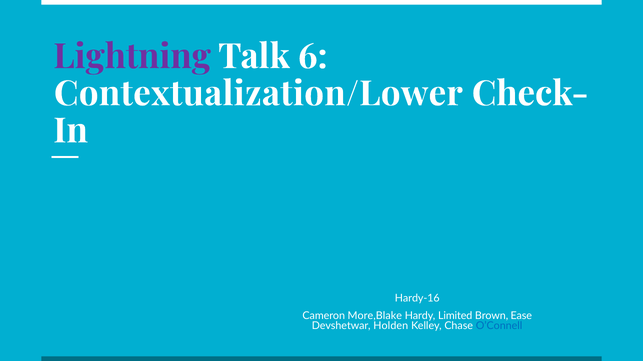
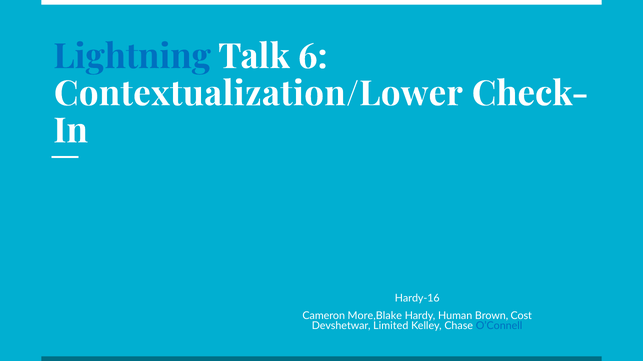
Lightning colour: purple -> blue
Limited: Limited -> Human
Ease: Ease -> Cost
Holden: Holden -> Limited
